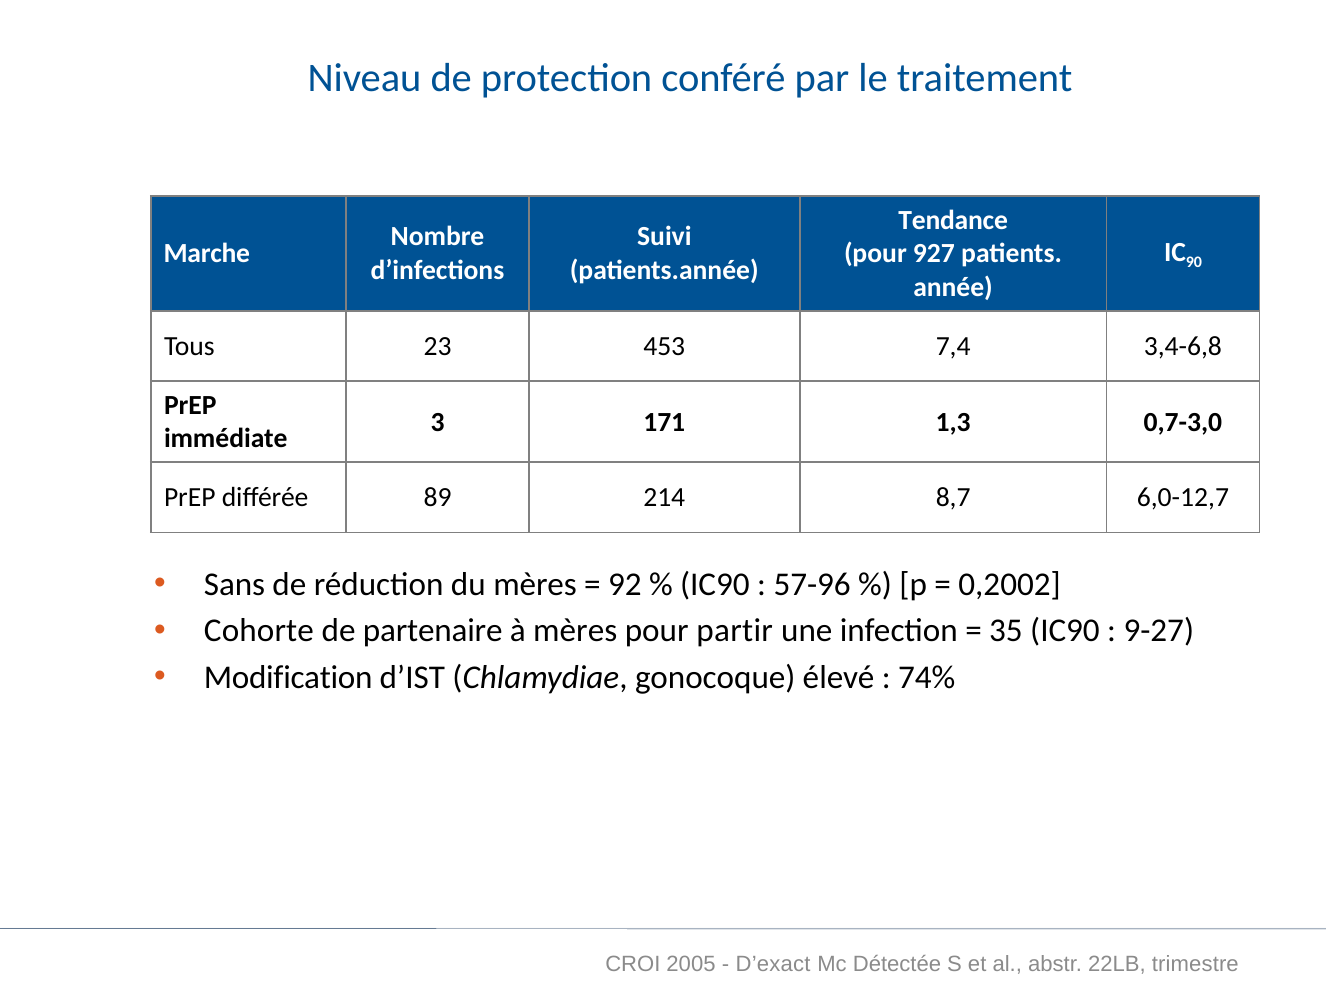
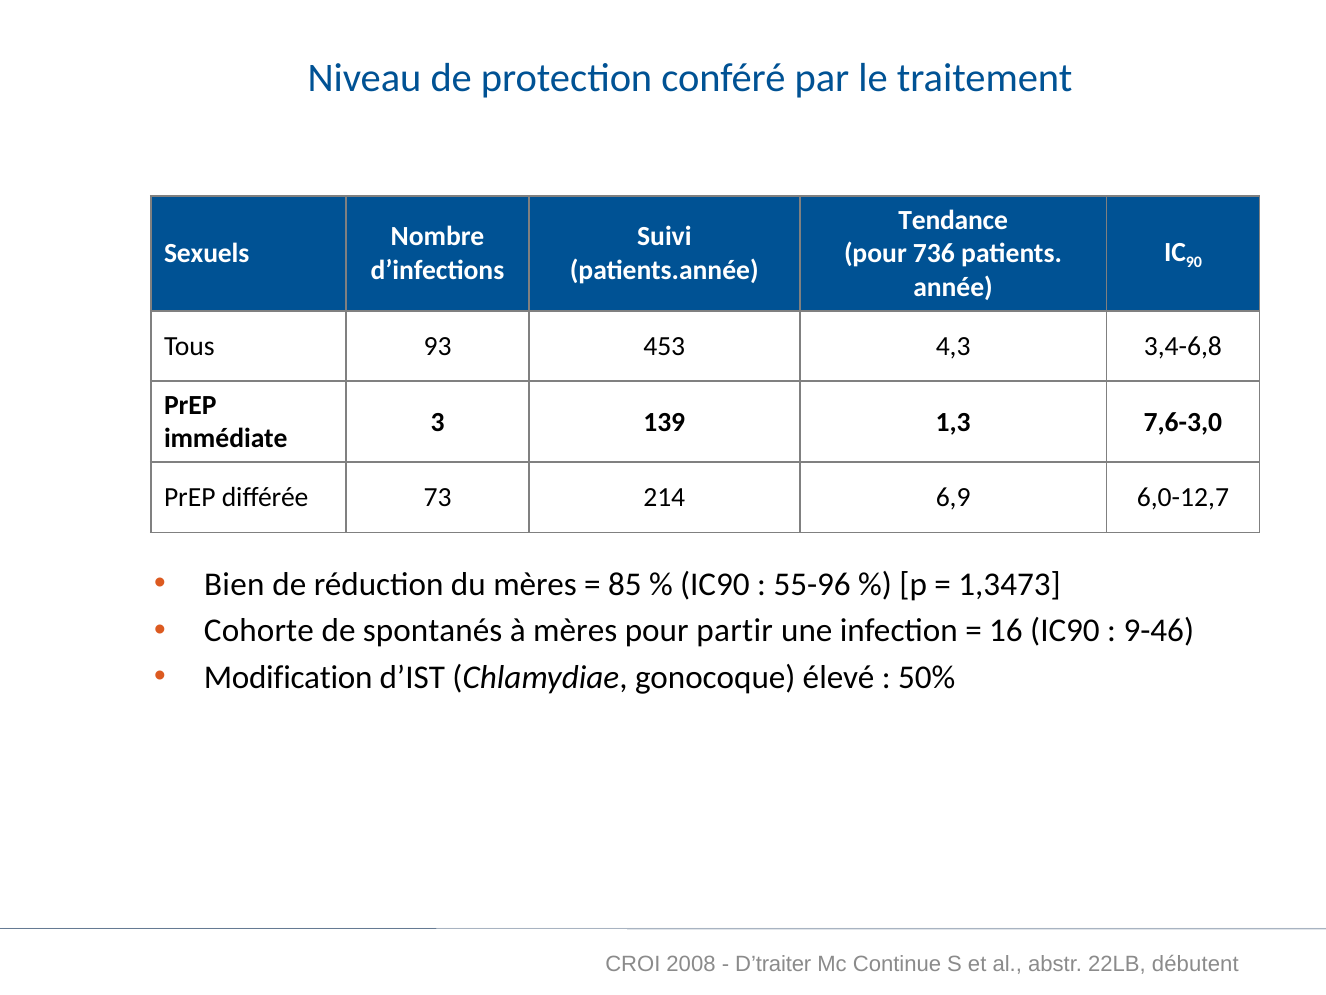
Marche: Marche -> Sexuels
927: 927 -> 736
23: 23 -> 93
7,4: 7,4 -> 4,3
171: 171 -> 139
0,7-3,0: 0,7-3,0 -> 7,6-3,0
89: 89 -> 73
8,7: 8,7 -> 6,9
Sans: Sans -> Bien
92: 92 -> 85
57-96: 57-96 -> 55-96
0,2002: 0,2002 -> 1,3473
partenaire: partenaire -> spontanés
35: 35 -> 16
9-27: 9-27 -> 9-46
74%: 74% -> 50%
2005: 2005 -> 2008
D’exact: D’exact -> D’traiter
Détectée: Détectée -> Continue
trimestre: trimestre -> débutent
